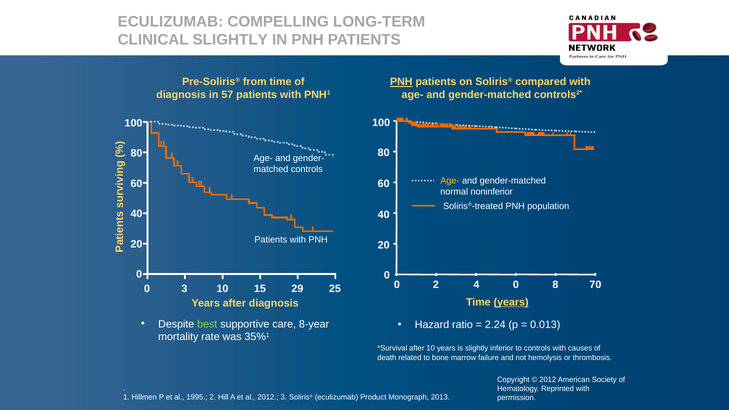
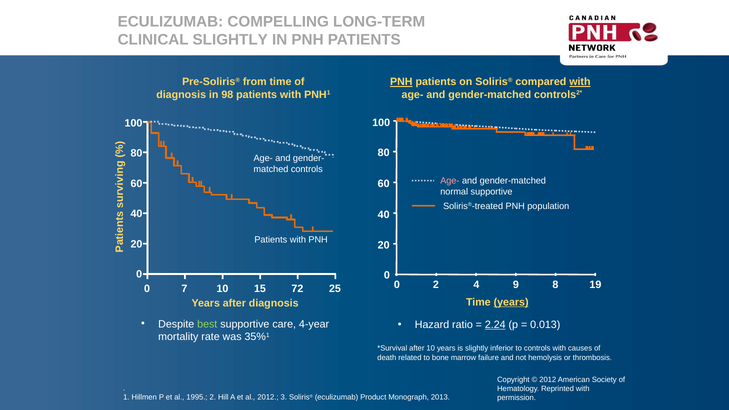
with at (580, 82) underline: none -> present
57: 57 -> 98
Age- at (450, 181) colour: yellow -> pink
normal noninferior: noninferior -> supportive
4 0: 0 -> 9
70: 70 -> 19
0 3: 3 -> 7
29: 29 -> 72
8-year: 8-year -> 4-year
2.24 underline: none -> present
